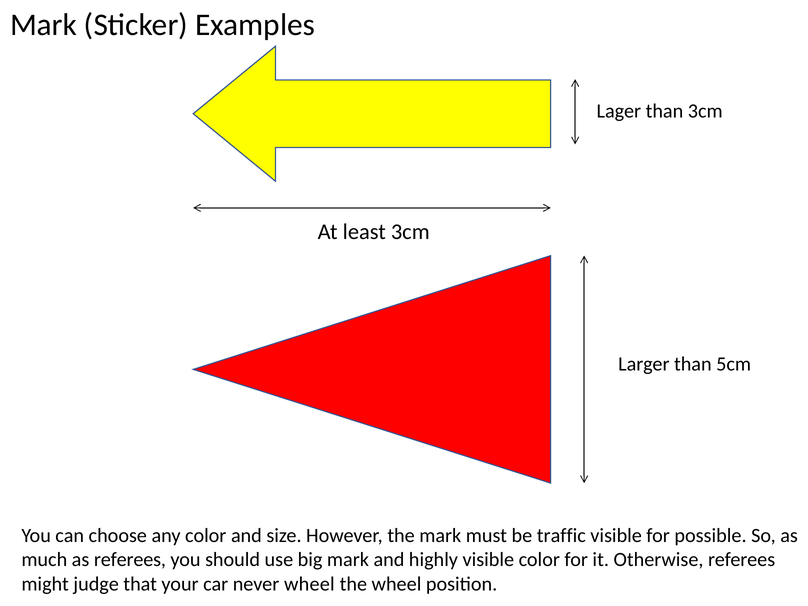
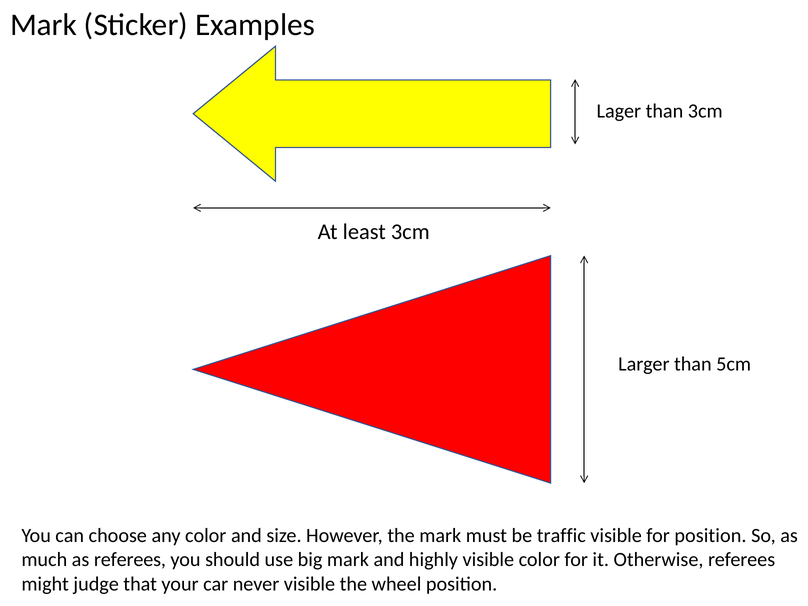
for possible: possible -> position
never wheel: wheel -> visible
